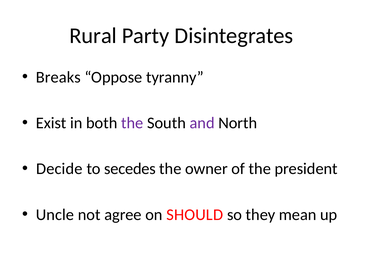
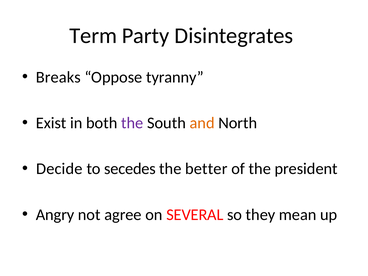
Rural: Rural -> Term
and colour: purple -> orange
owner: owner -> better
Uncle: Uncle -> Angry
SHOULD: SHOULD -> SEVERAL
